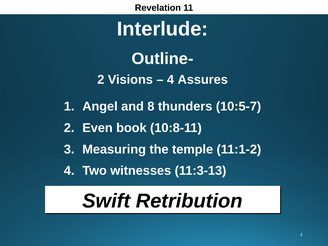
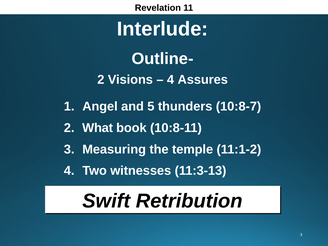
8: 8 -> 5
10:5-7: 10:5-7 -> 10:8-7
Even: Even -> What
